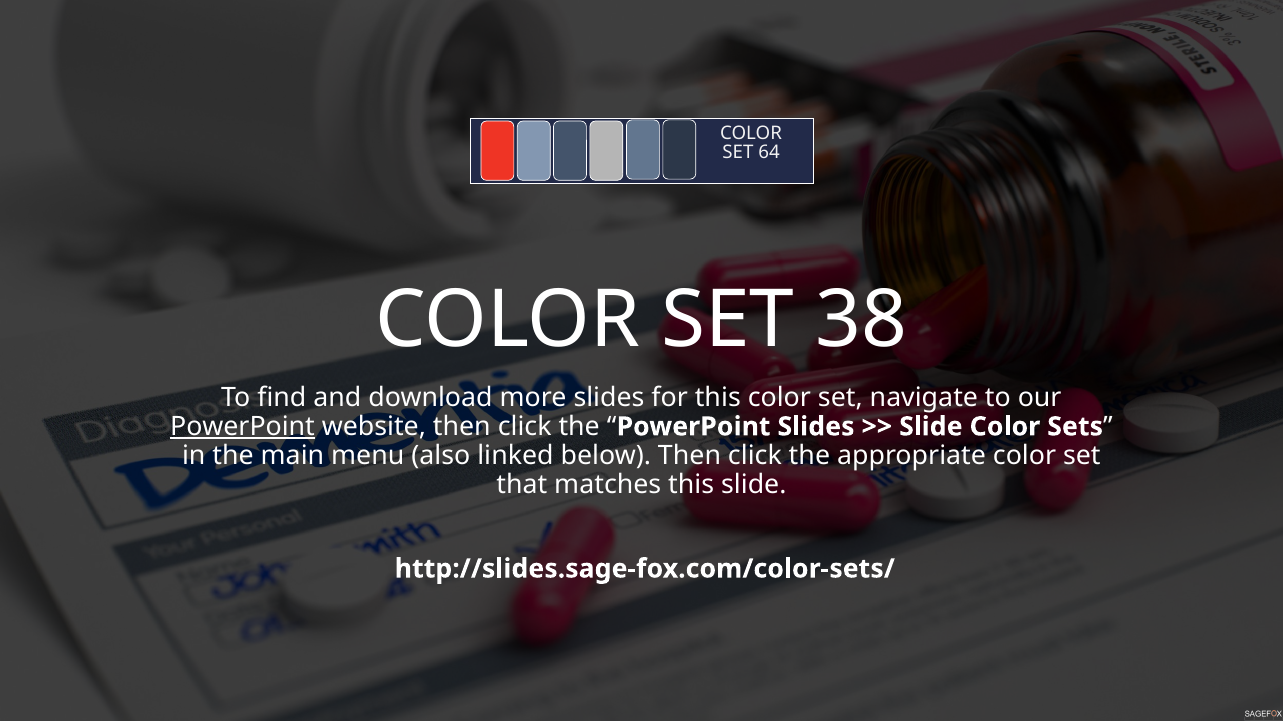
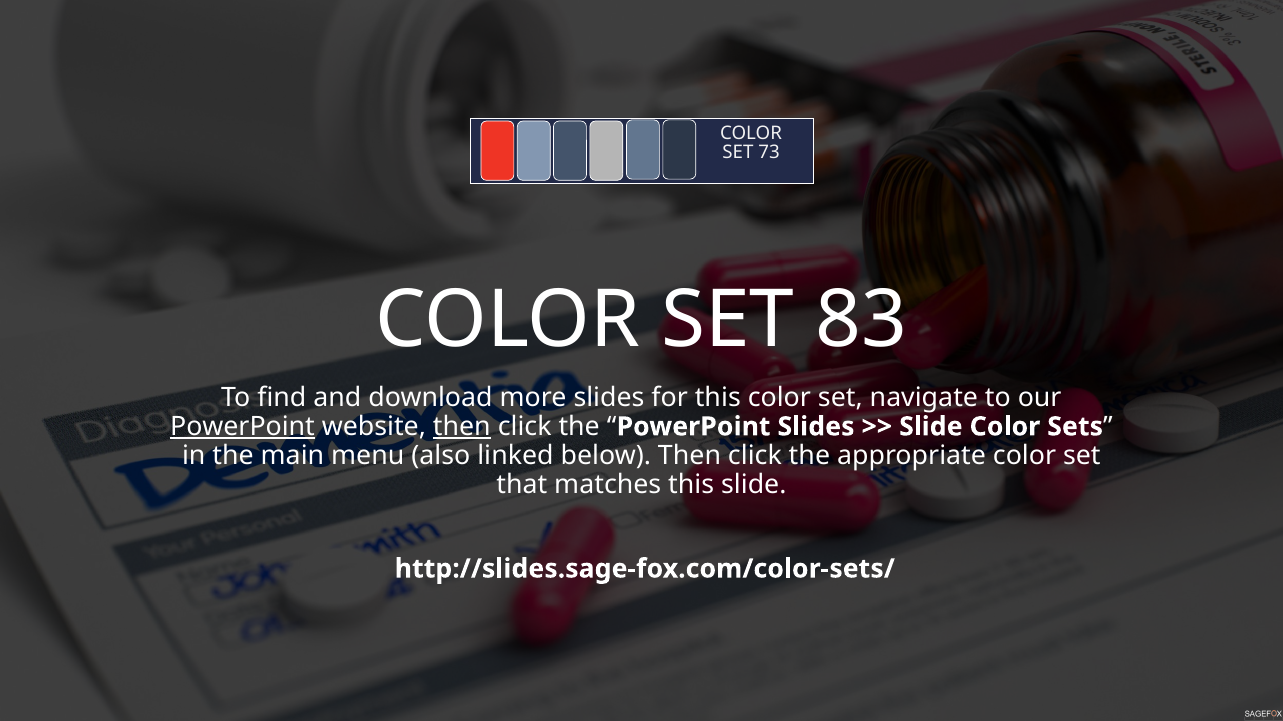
64: 64 -> 73
38: 38 -> 83
then at (462, 427) underline: none -> present
